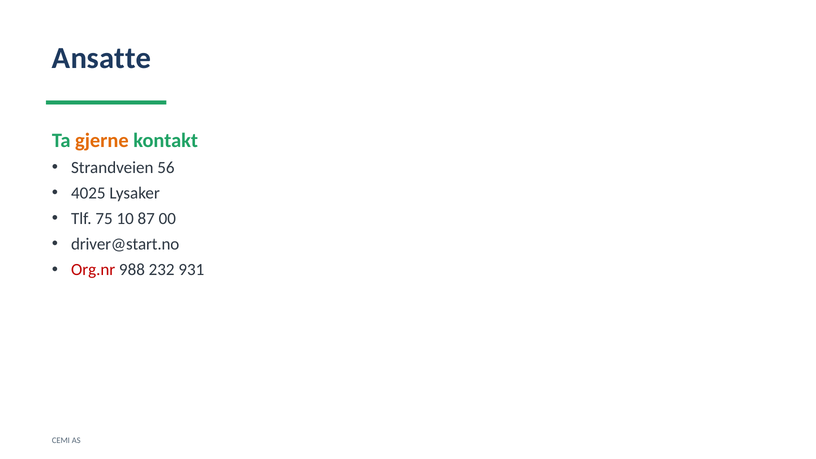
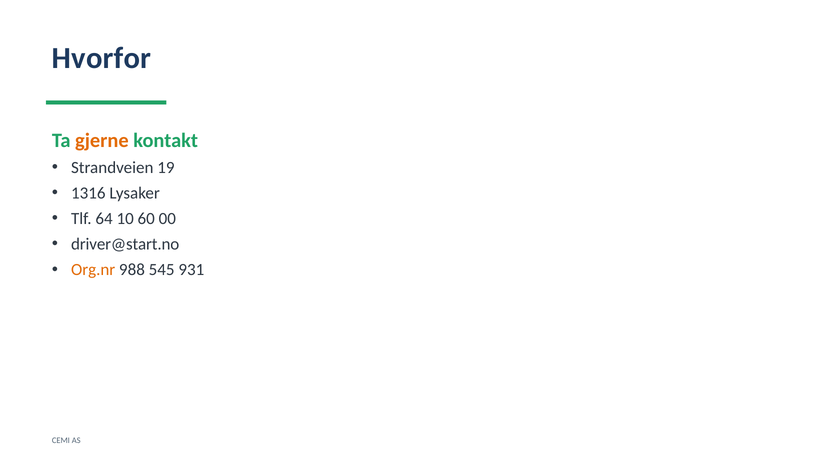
Ansatte: Ansatte -> Hvorfor
56: 56 -> 19
4025: 4025 -> 1316
75: 75 -> 64
87: 87 -> 60
Org.nr colour: red -> orange
232: 232 -> 545
